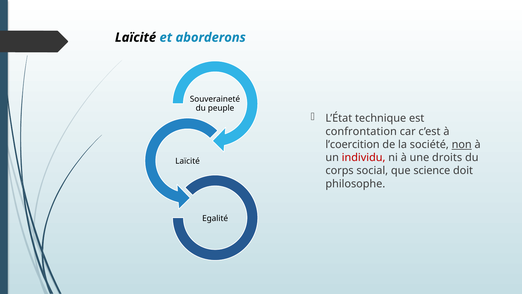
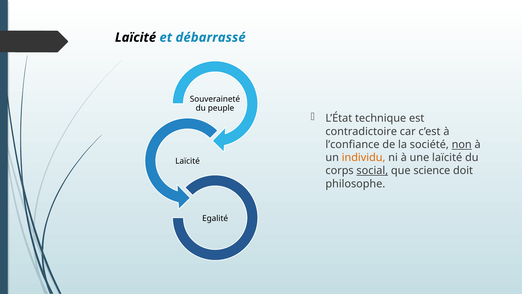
aborderons: aborderons -> débarrassé
confrontation: confrontation -> contradictoire
l’coercition: l’coercition -> l’confiance
individu colour: red -> orange
une droits: droits -> laïcité
social underline: none -> present
